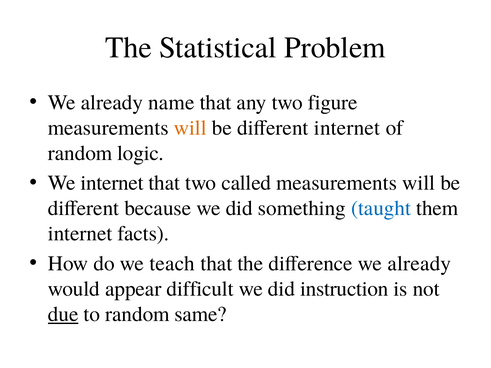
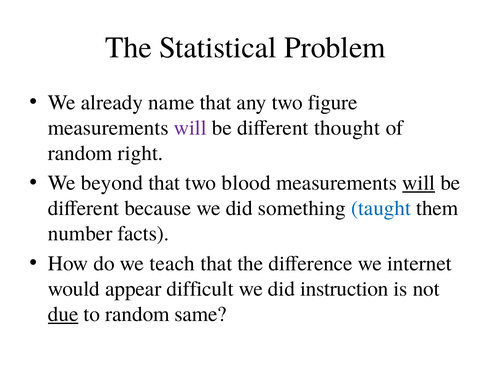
will at (190, 128) colour: orange -> purple
different internet: internet -> thought
logic: logic -> right
We internet: internet -> beyond
called: called -> blood
will at (419, 183) underline: none -> present
internet at (80, 234): internet -> number
difference we already: already -> internet
